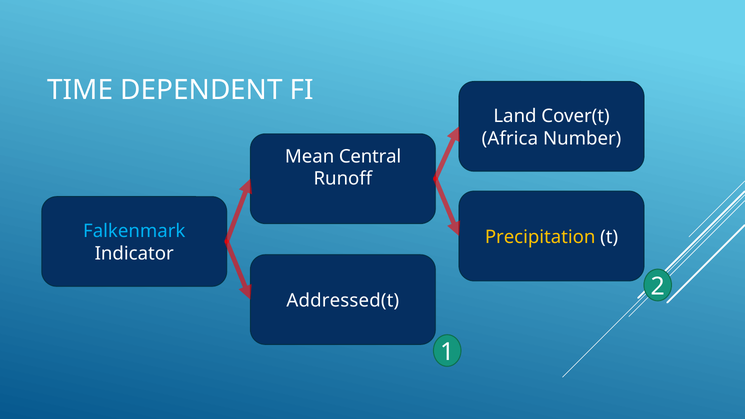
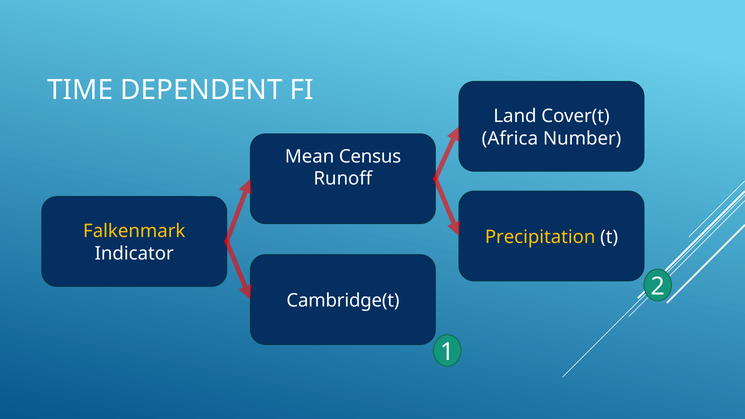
Central: Central -> Census
Falkenmark colour: light blue -> yellow
Addressed(t: Addressed(t -> Cambridge(t
